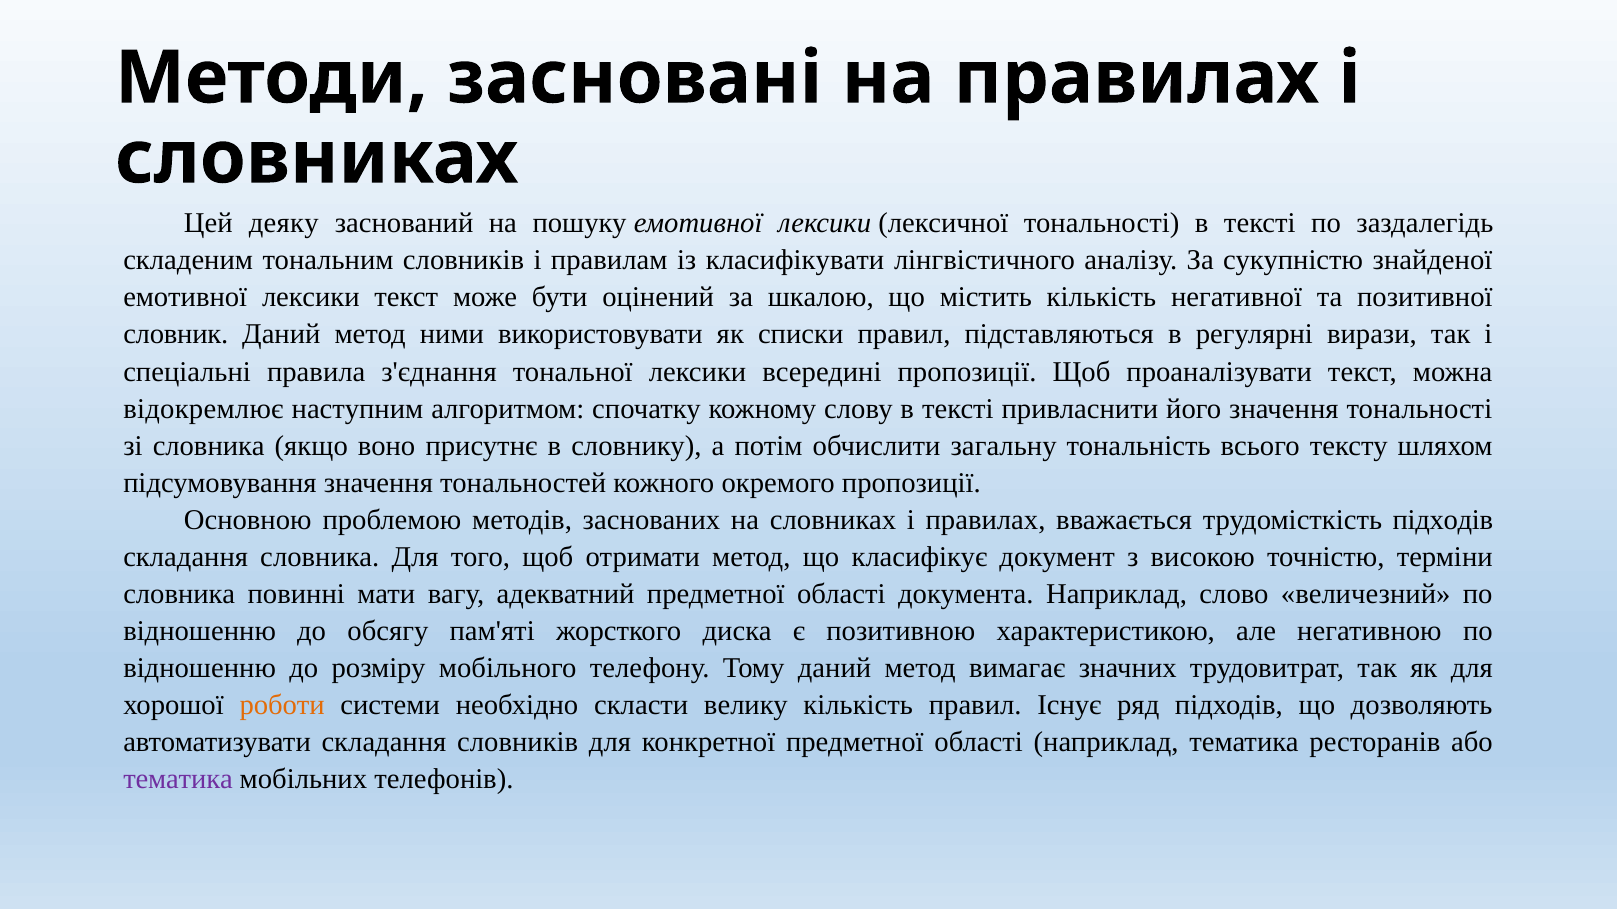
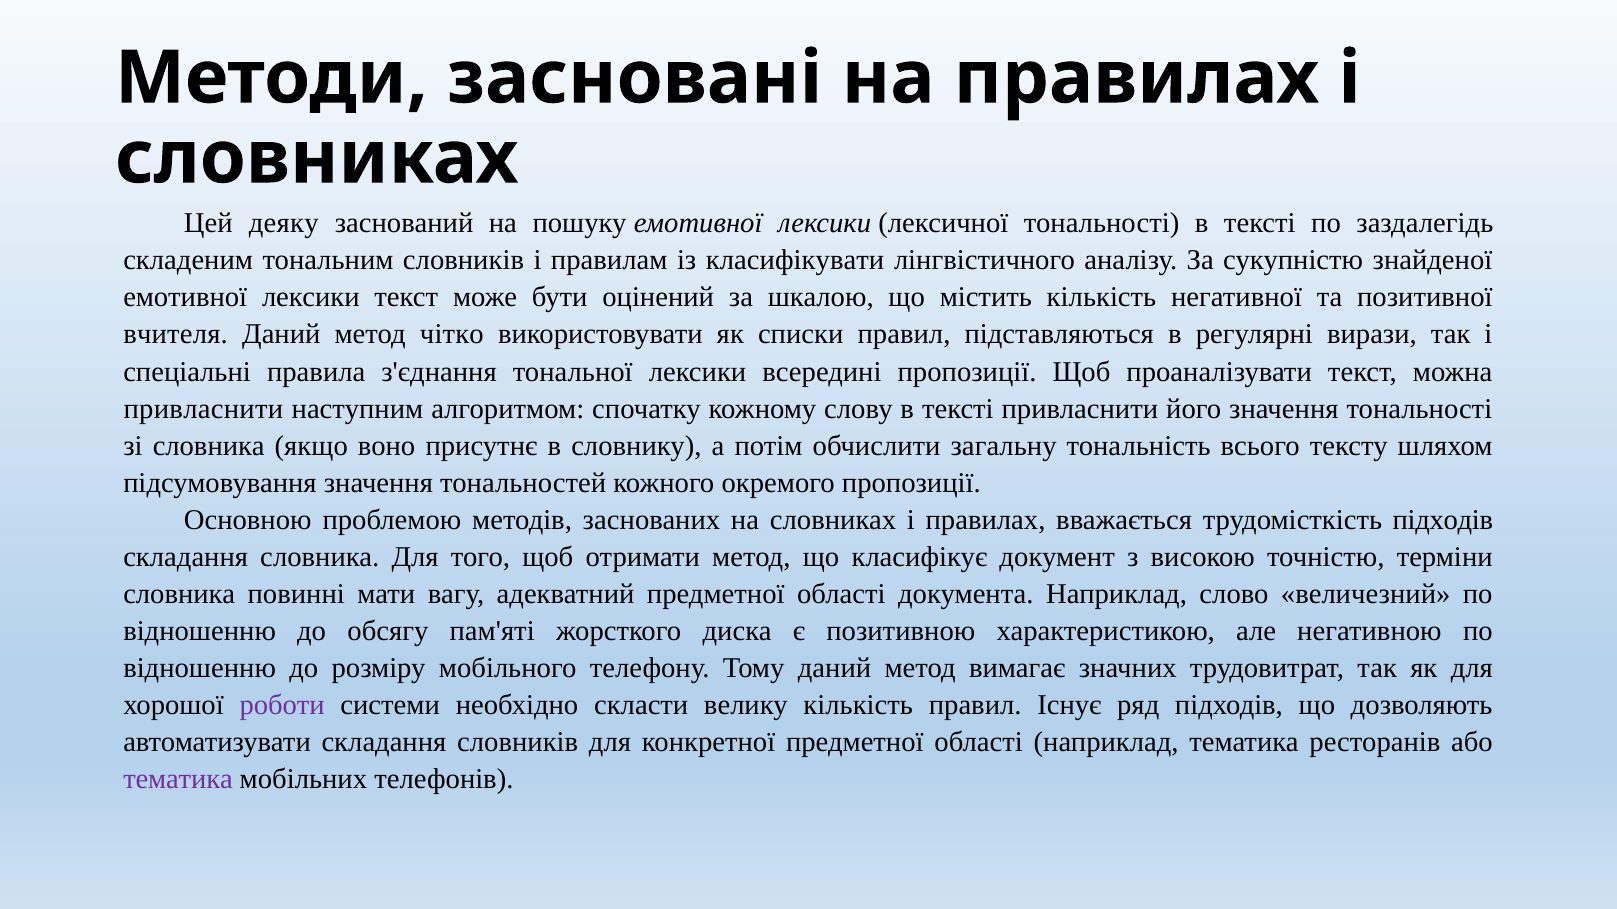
словник: словник -> вчителя
ними: ними -> чітко
відокремлює at (203, 409): відокремлює -> привласнити
роботи colour: orange -> purple
